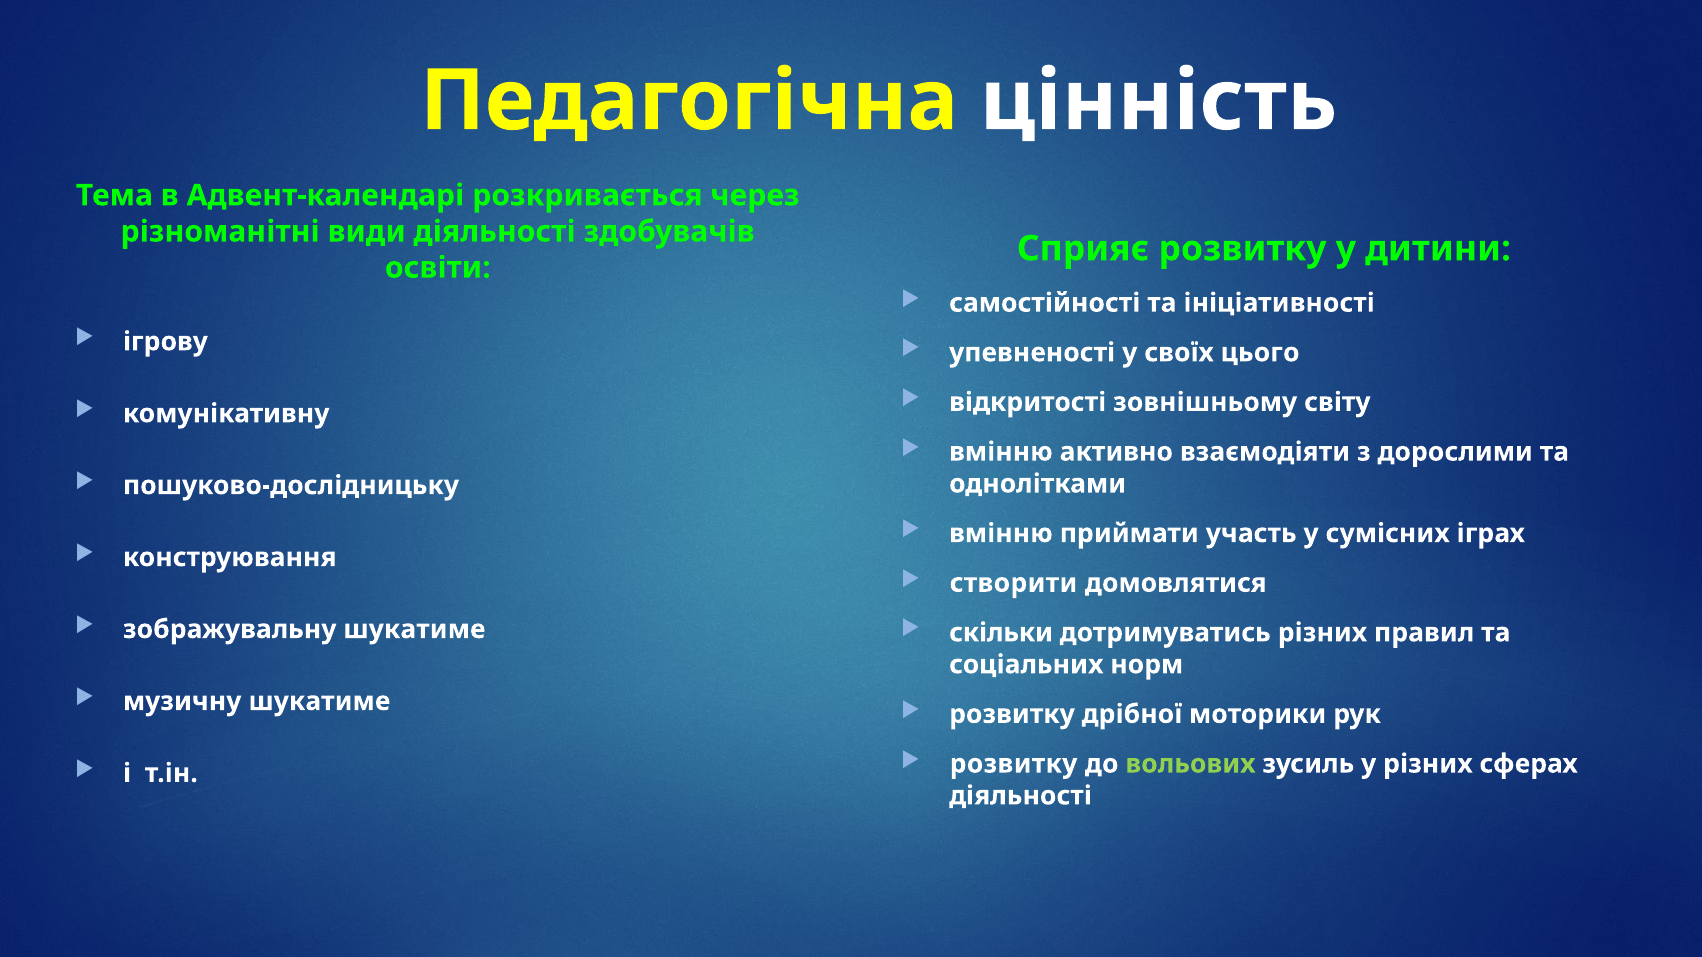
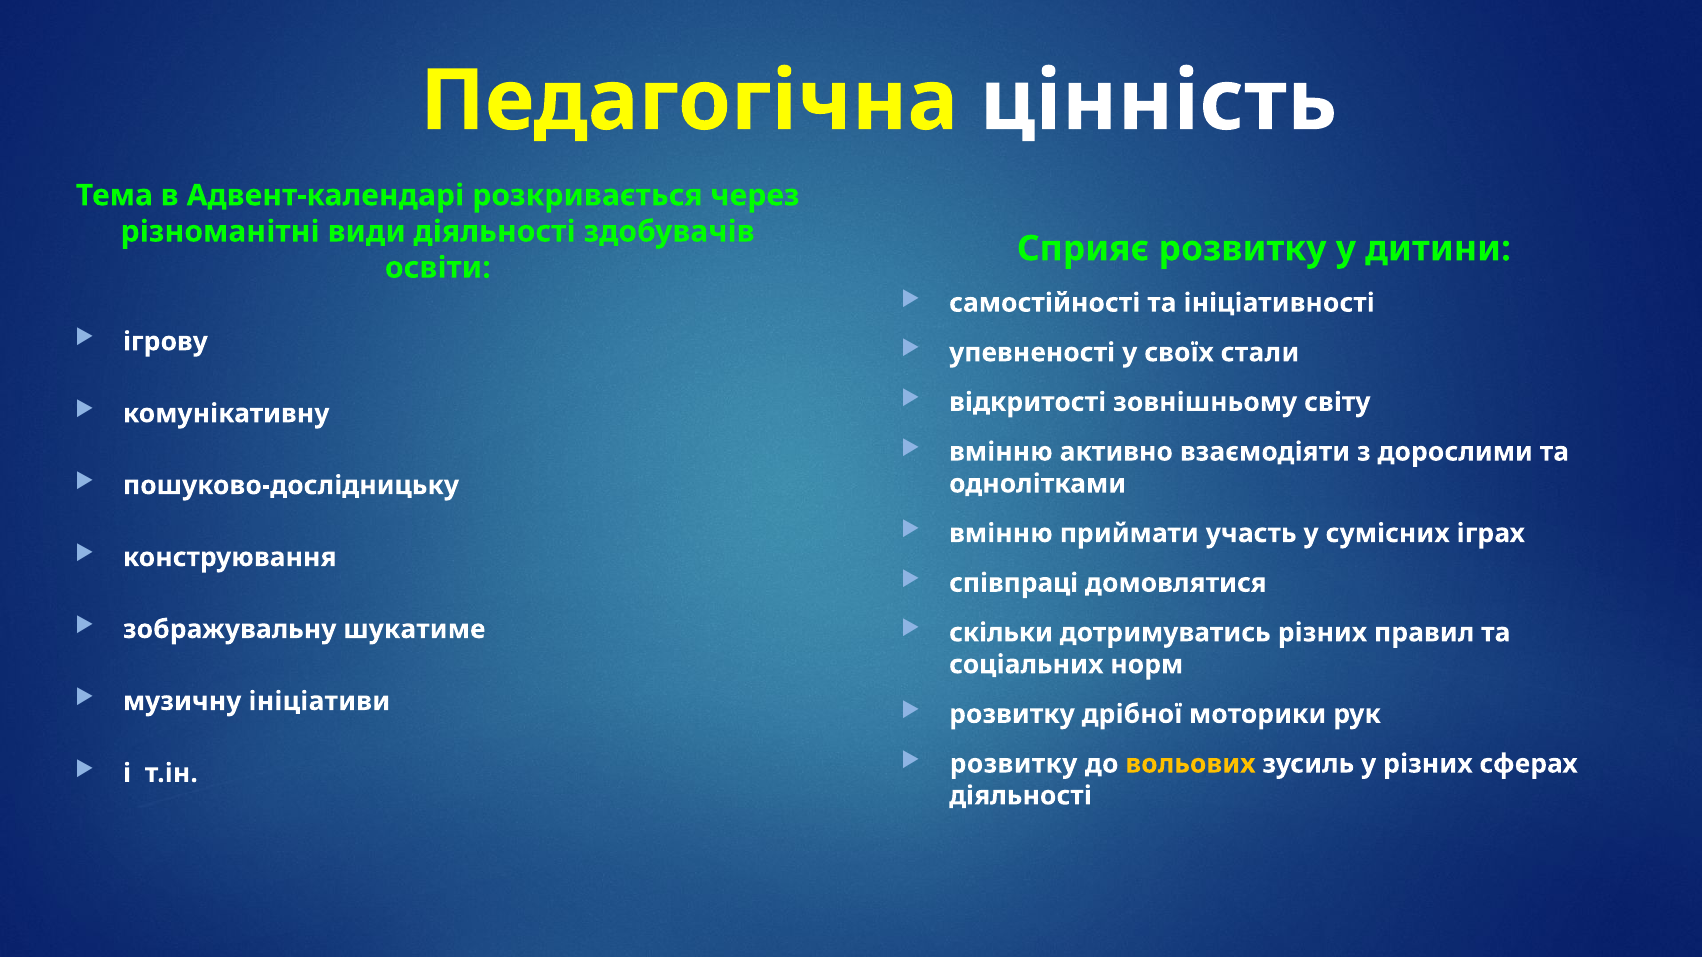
цього: цього -> стали
створити: створити -> співпраці
музичну шукатиме: шукатиме -> ініціативи
вольових colour: light green -> yellow
